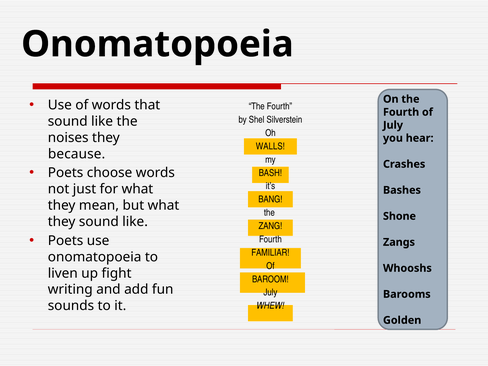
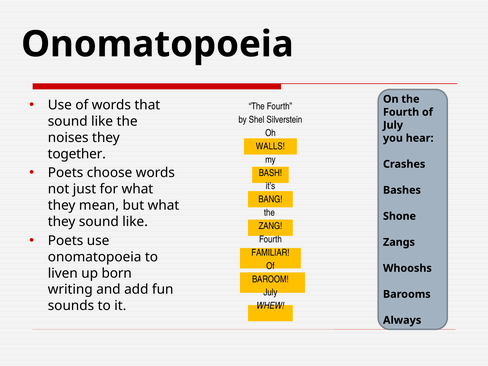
because: because -> together
fight: fight -> born
Golden: Golden -> Always
